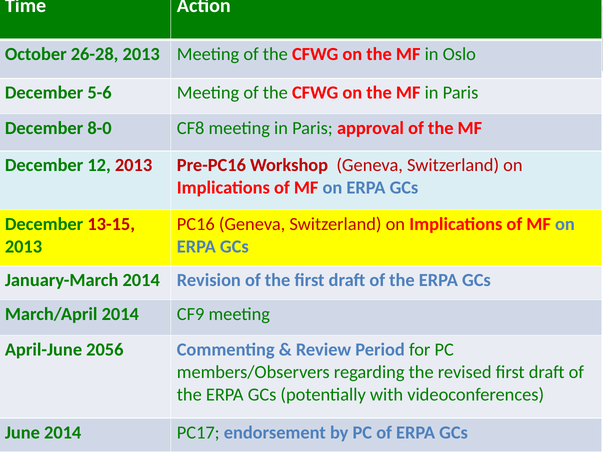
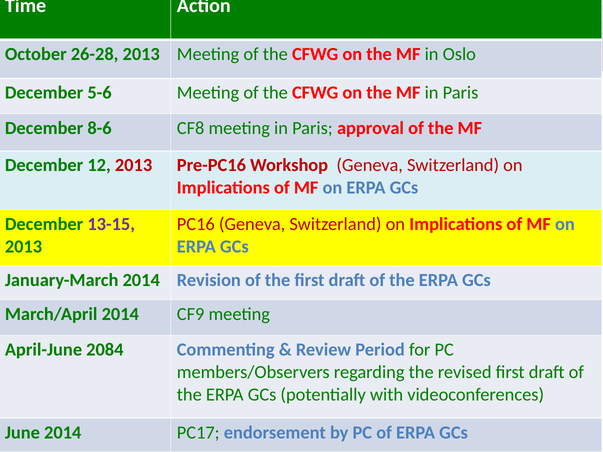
8-0: 8-0 -> 8-6
13-15 colour: red -> purple
2056: 2056 -> 2084
